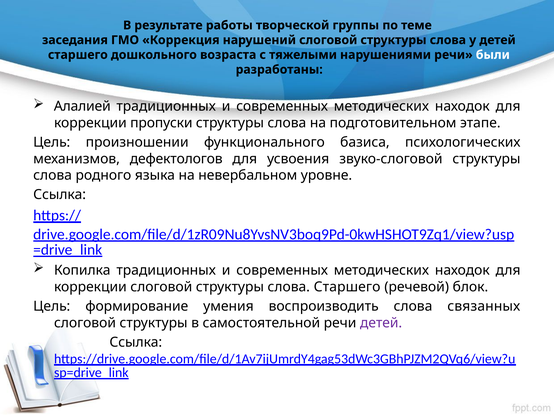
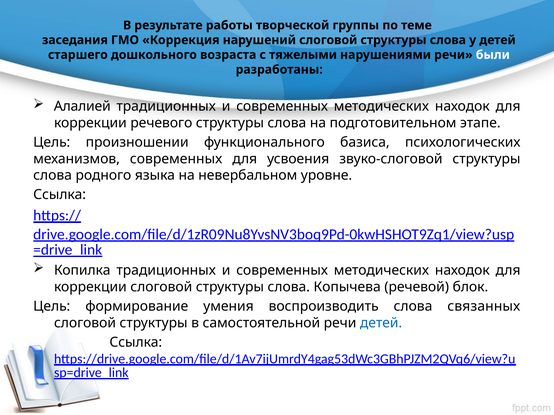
пропуски: пропуски -> речевого
механизмов дефектологов: дефектологов -> современных
слова Старшего: Старшего -> Копычева
детей at (381, 323) colour: purple -> blue
